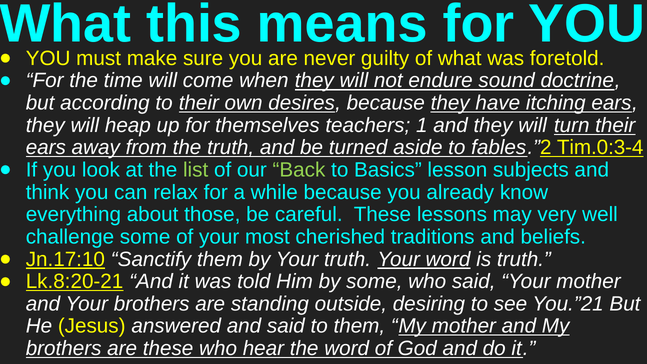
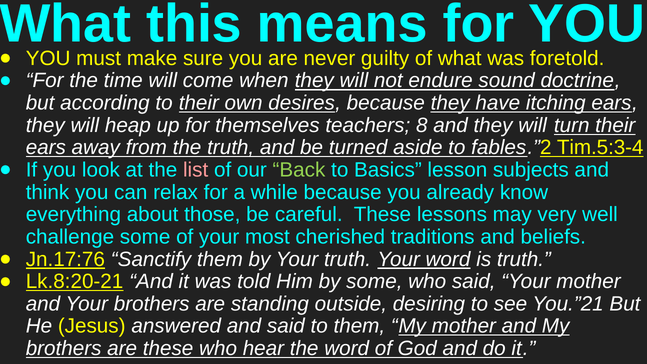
1: 1 -> 8
Tim.0:3-4: Tim.0:3-4 -> Tim.5:3-4
list colour: light green -> pink
Jn.17:10: Jn.17:10 -> Jn.17:76
